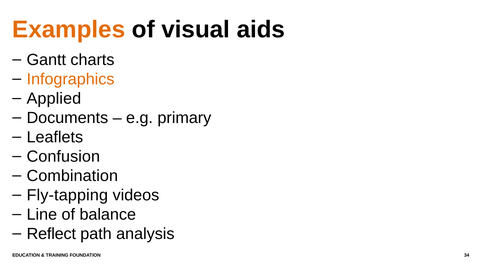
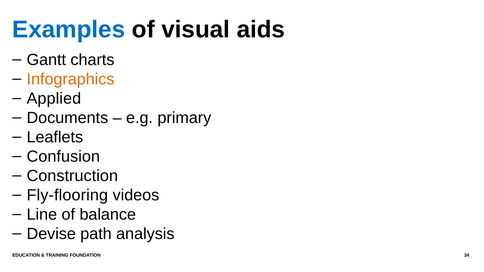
Examples colour: orange -> blue
Combination: Combination -> Construction
Fly-tapping: Fly-tapping -> Fly-flooring
Reflect: Reflect -> Devise
